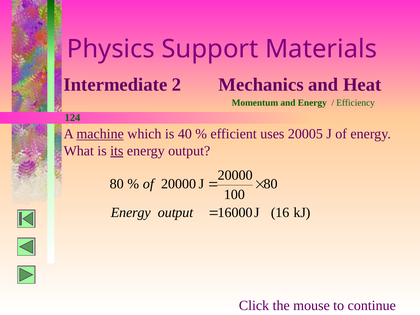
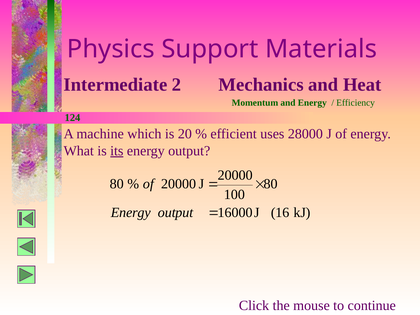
machine underline: present -> none
40: 40 -> 20
20005: 20005 -> 28000
